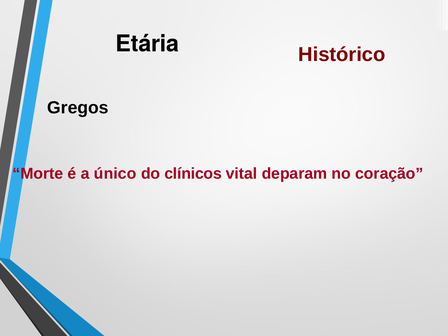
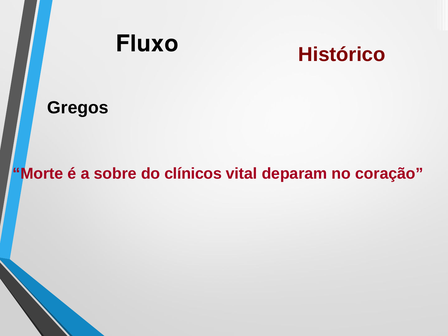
Etária: Etária -> Fluxo
único: único -> sobre
